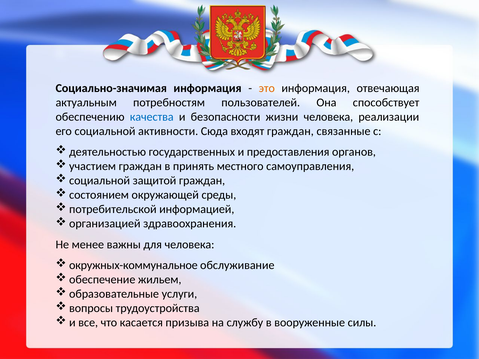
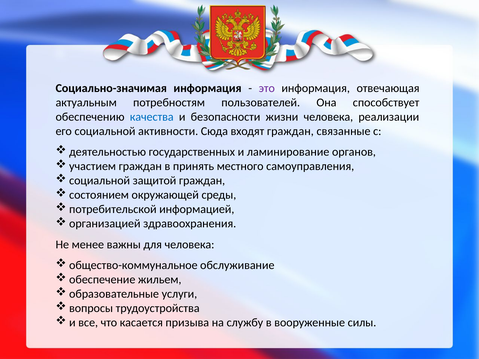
это colour: orange -> purple
предоставления: предоставления -> ламинирование
окружных-коммунальное: окружных-коммунальное -> общество-коммунальное
